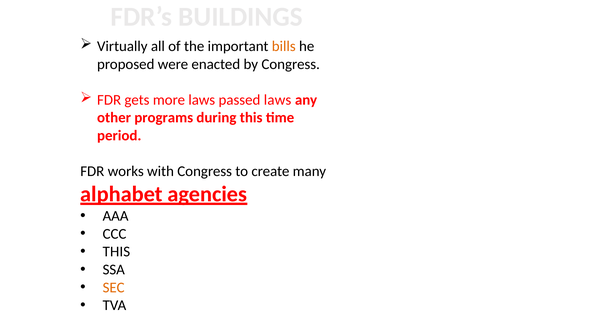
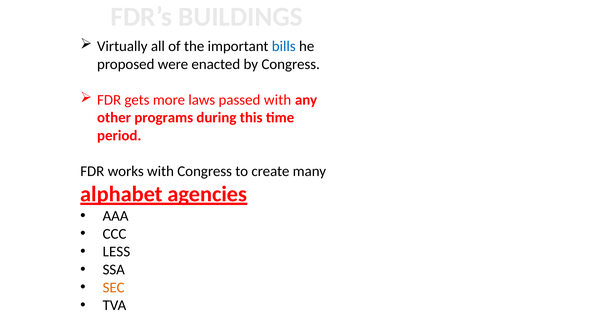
bills colour: orange -> blue
passed laws: laws -> with
THIS at (116, 252): THIS -> LESS
